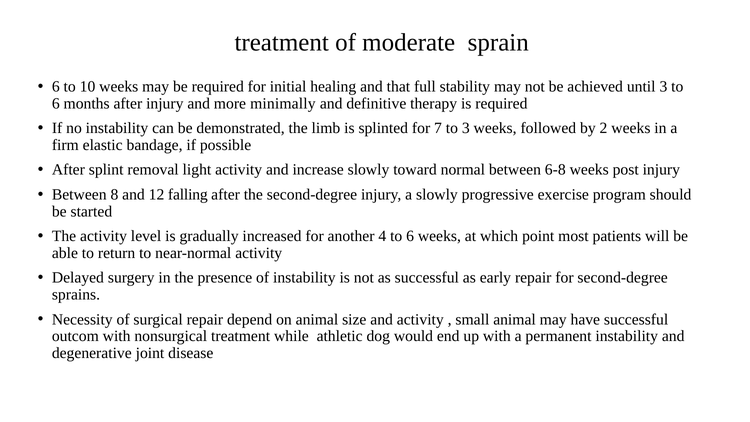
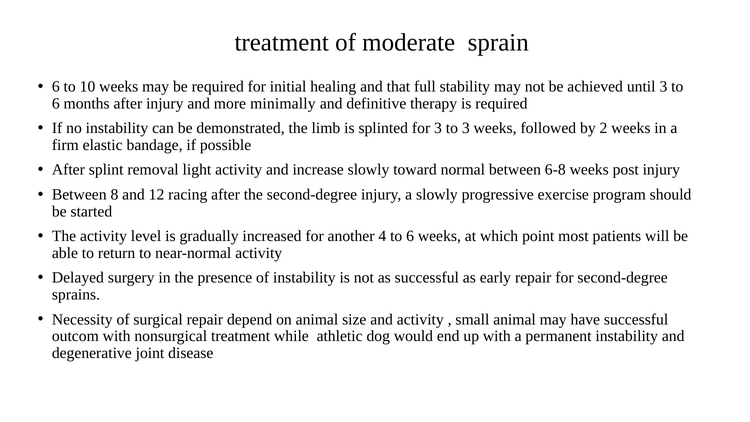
for 7: 7 -> 3
falling: falling -> racing
